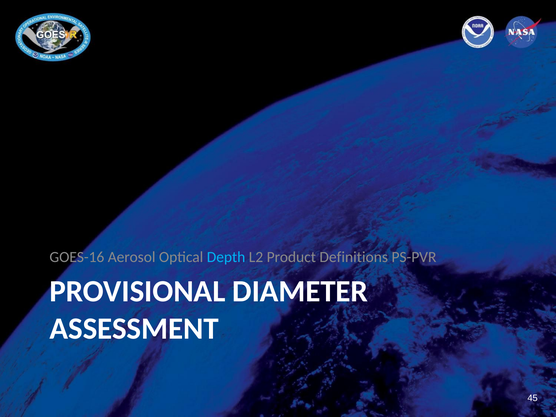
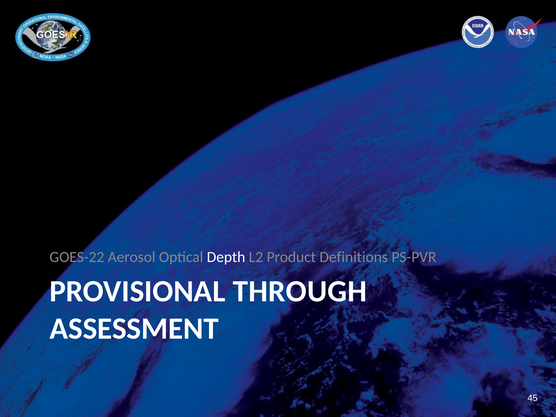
GOES-16: GOES-16 -> GOES-22
Depth colour: light blue -> white
DIAMETER: DIAMETER -> THROUGH
